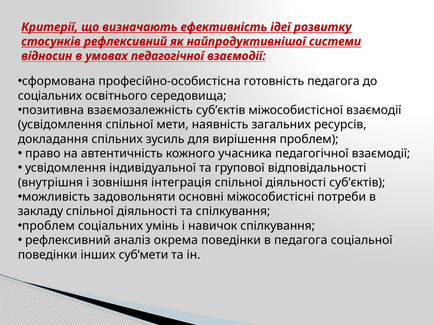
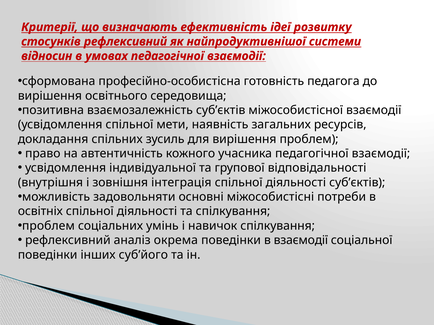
соціальних at (50, 96): соціальних -> вирішення
закладу: закладу -> освітніх
в педагога: педагога -> взаємодії
суб’мети: суб’мети -> суб’його
